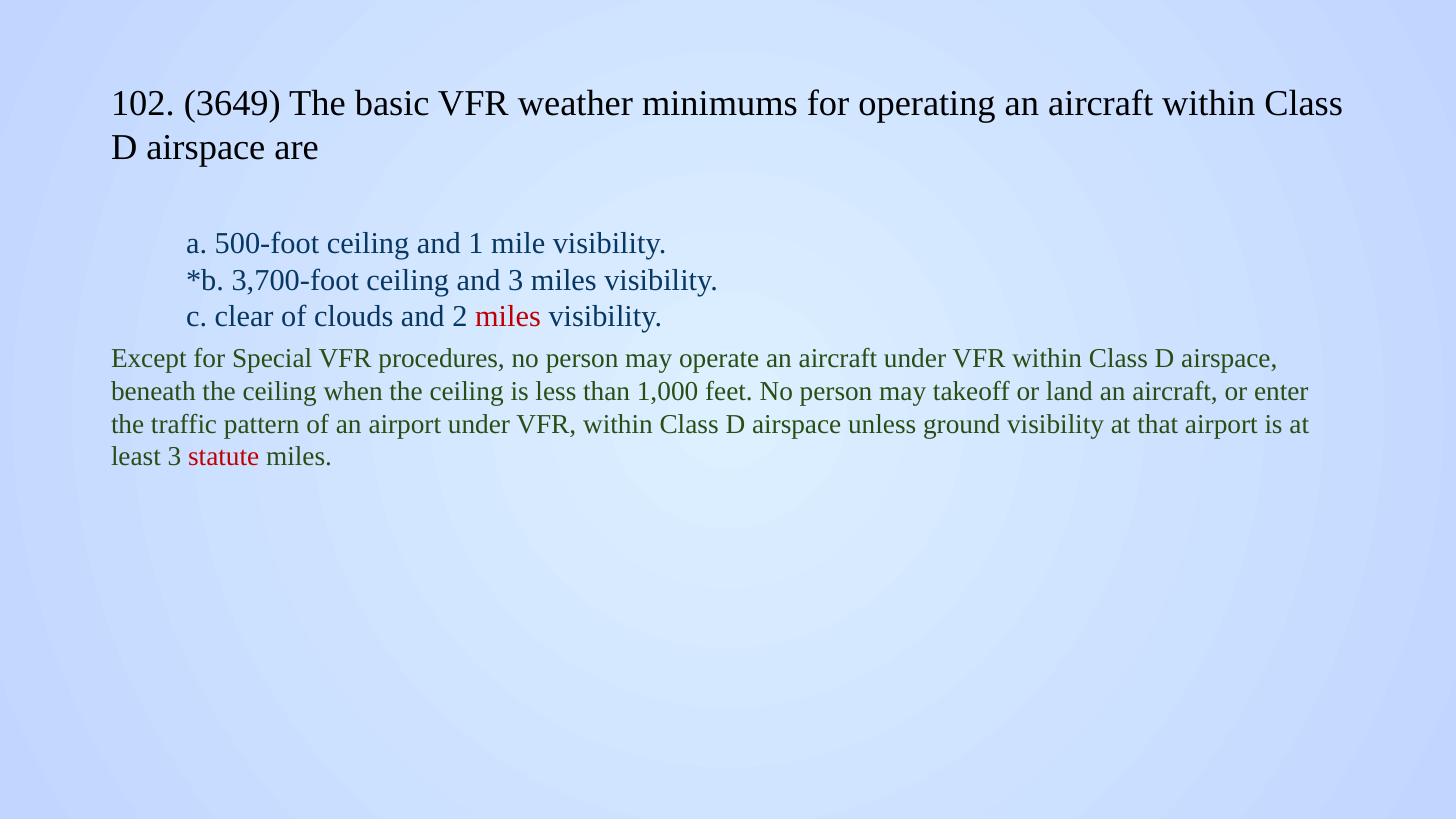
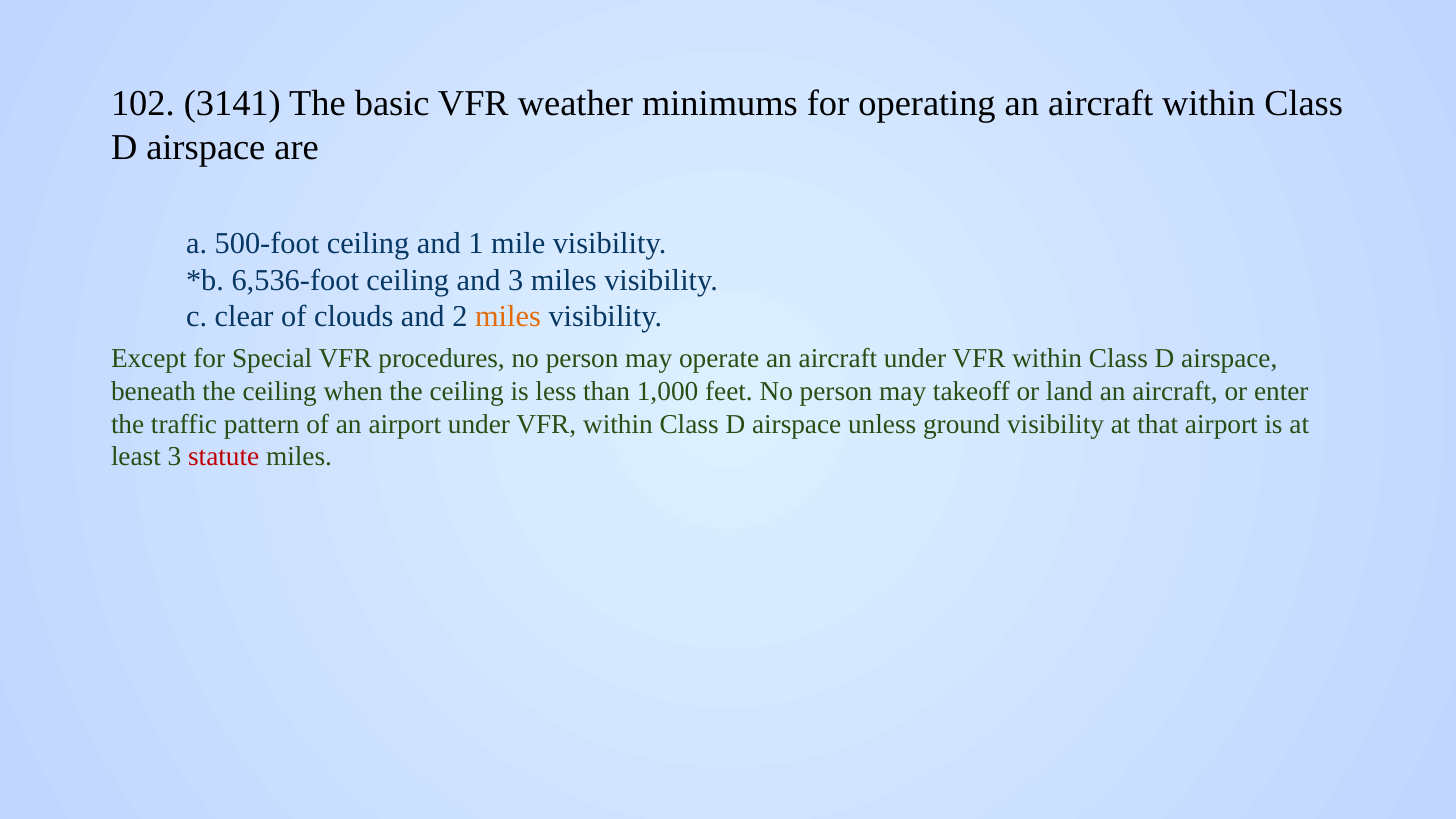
3649: 3649 -> 3141
3,700-foot: 3,700-foot -> 6,536-foot
miles at (508, 317) colour: red -> orange
